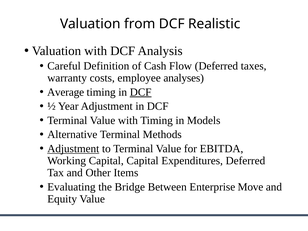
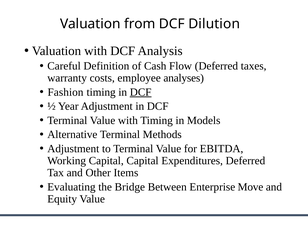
Realistic: Realistic -> Dilution
Average: Average -> Fashion
Adjustment at (73, 149) underline: present -> none
